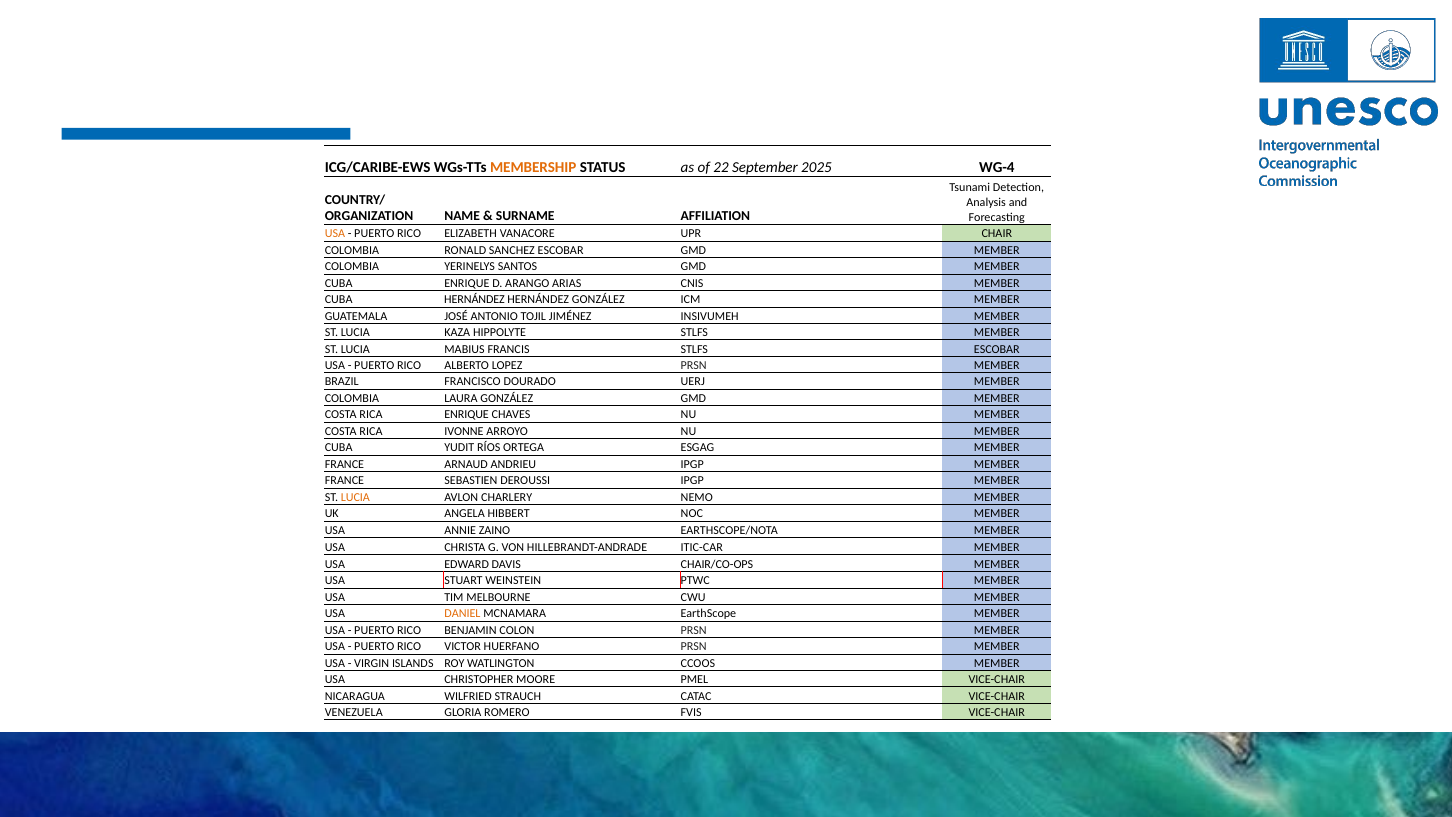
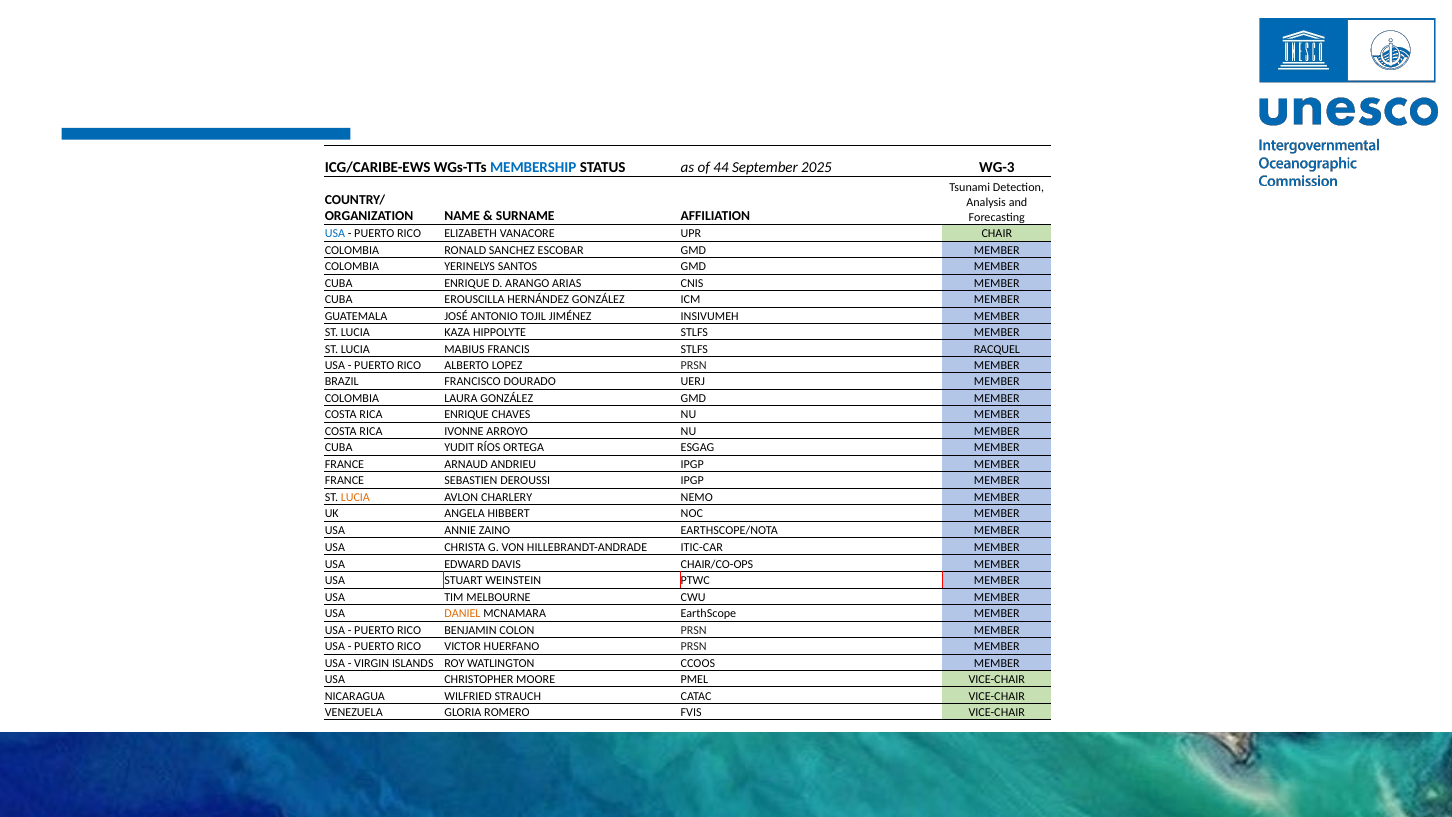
MEMBERSHIP colour: orange -> blue
22: 22 -> 44
WG-4: WG-4 -> WG-3
USA at (335, 234) colour: orange -> blue
CUBA HERNÁNDEZ: HERNÁNDEZ -> EROUSCILLA
STLFS ESCOBAR: ESCOBAR -> RACQUEL
